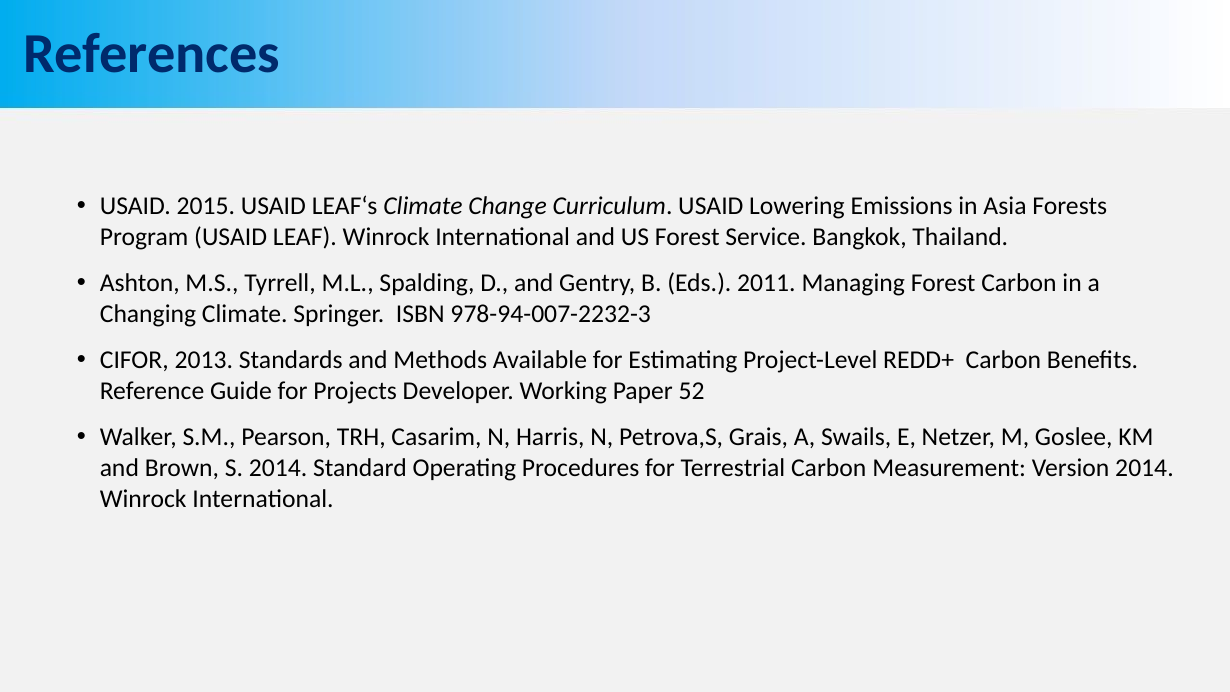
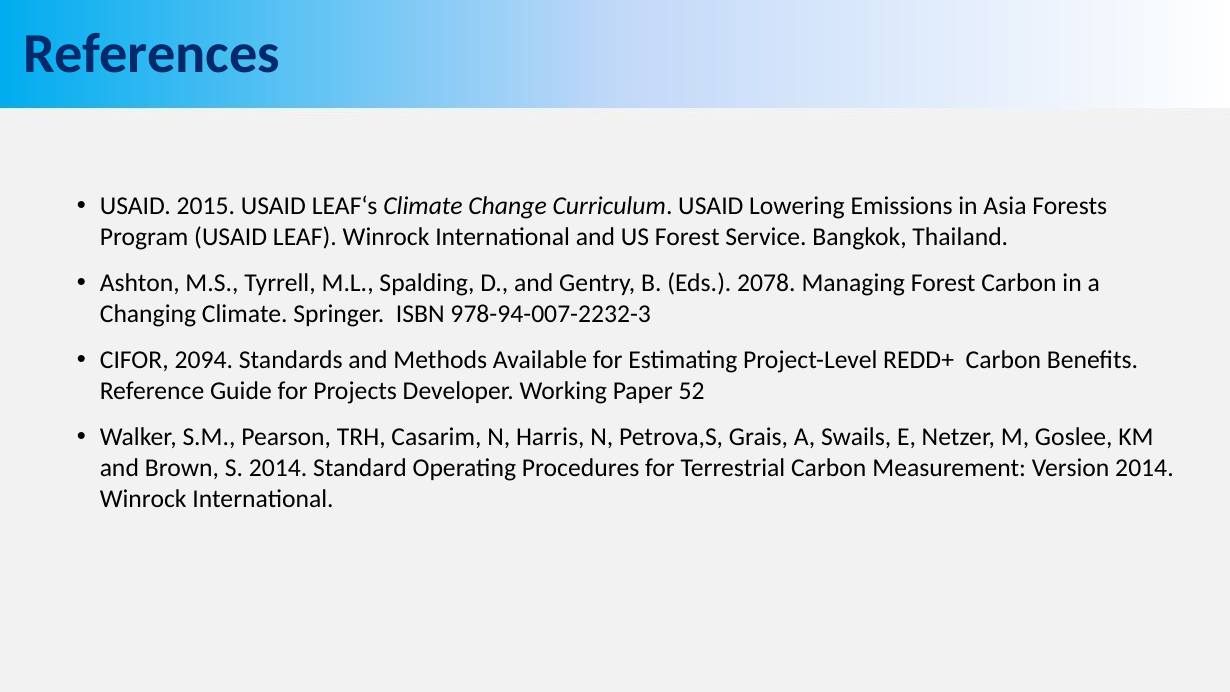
2011: 2011 -> 2078
2013: 2013 -> 2094
